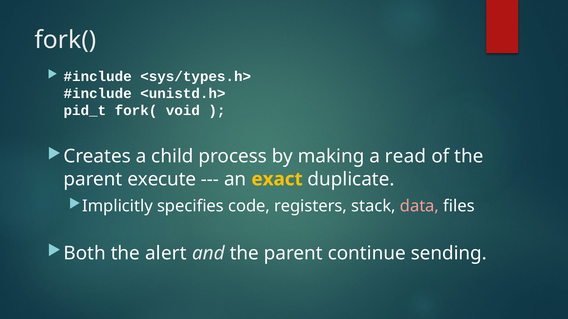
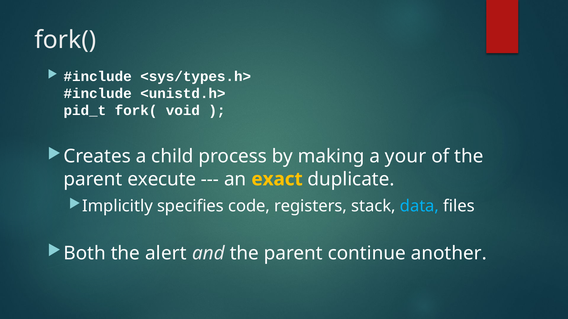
read: read -> your
data colour: pink -> light blue
sending: sending -> another
